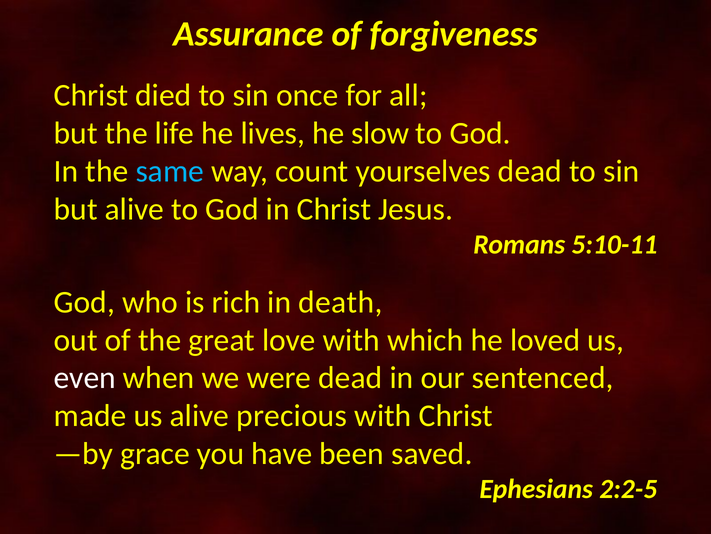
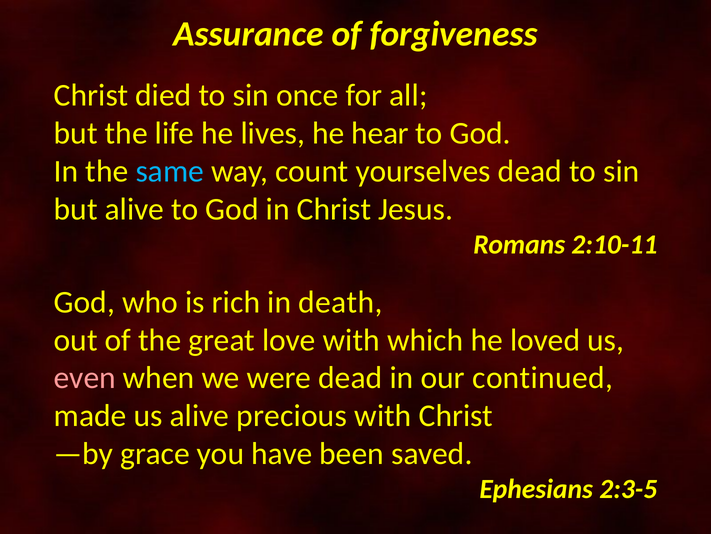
slow: slow -> hear
5:10-11: 5:10-11 -> 2:10-11
even colour: white -> pink
sentenced: sentenced -> continued
2:2-5: 2:2-5 -> 2:3-5
